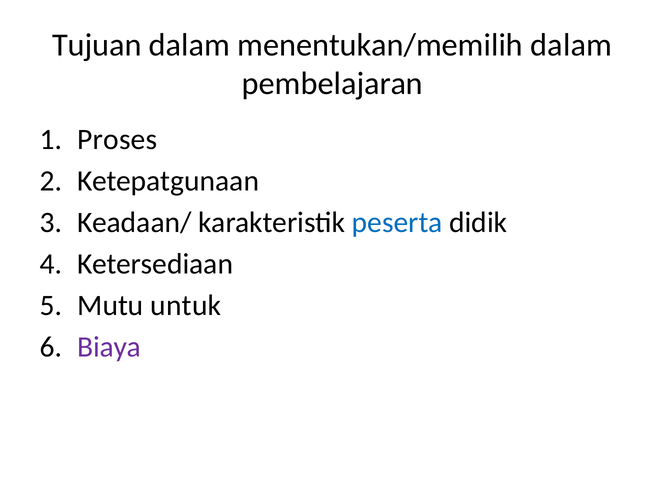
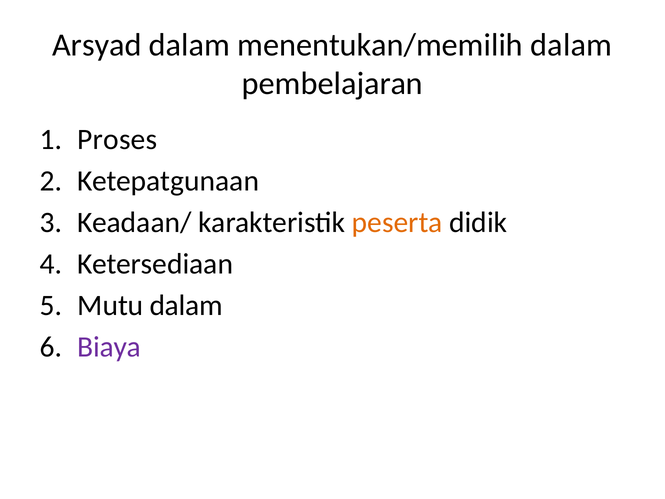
Tujuan: Tujuan -> Arsyad
peserta colour: blue -> orange
Mutu untuk: untuk -> dalam
